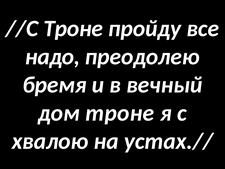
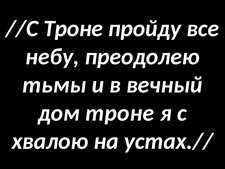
надо: надо -> небу
бремя: бремя -> тьмы
